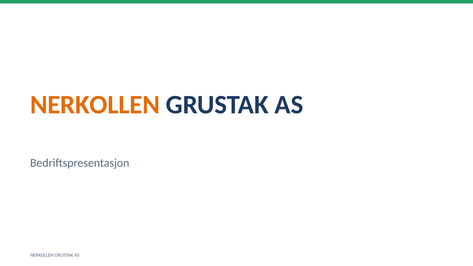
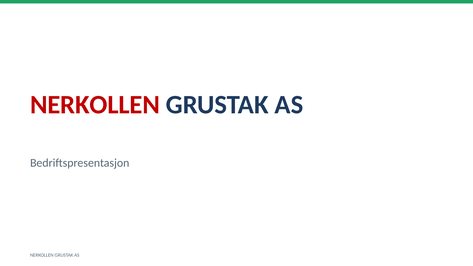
NERKOLLEN at (95, 105) colour: orange -> red
